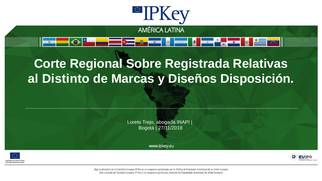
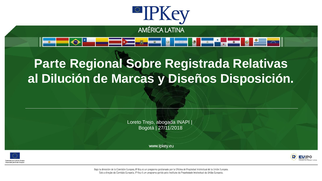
Corte: Corte -> Parte
Distinto: Distinto -> Dilución
